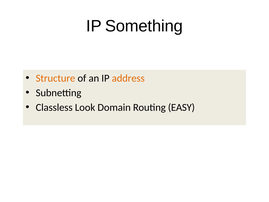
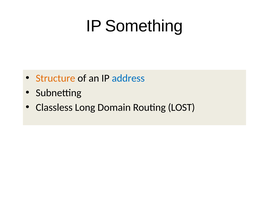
address colour: orange -> blue
Look: Look -> Long
EASY: EASY -> LOST
